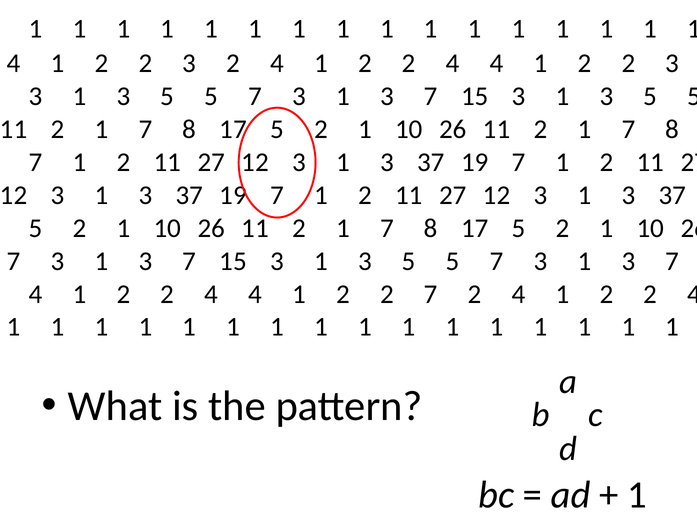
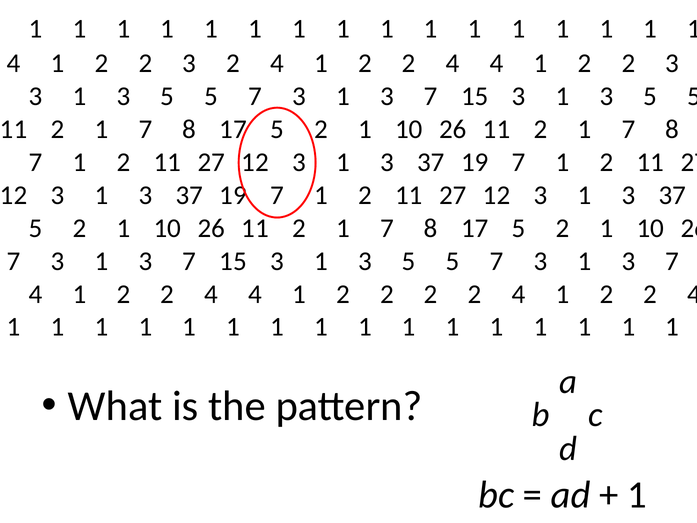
1 2 2 7: 7 -> 2
